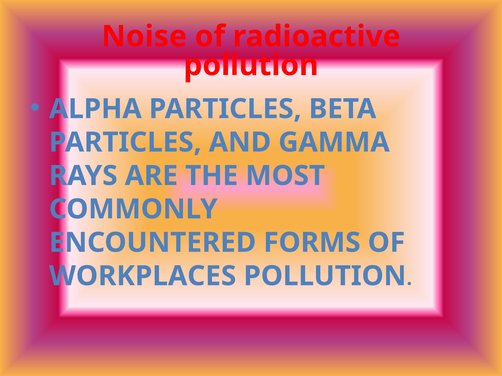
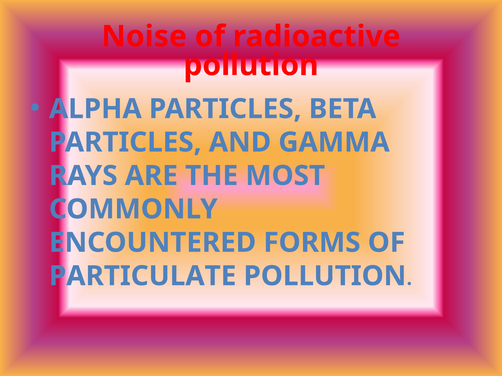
WORKPLACES: WORKPLACES -> PARTICULATE
